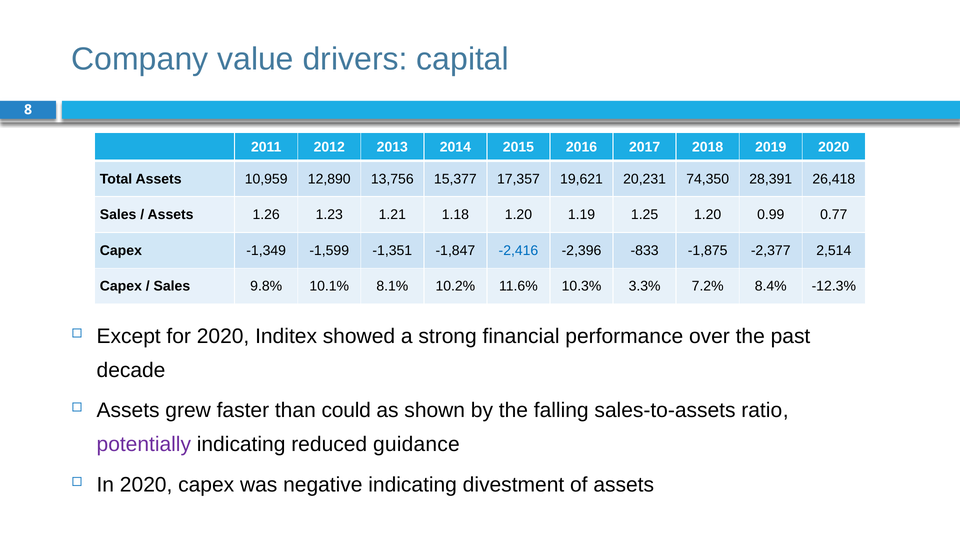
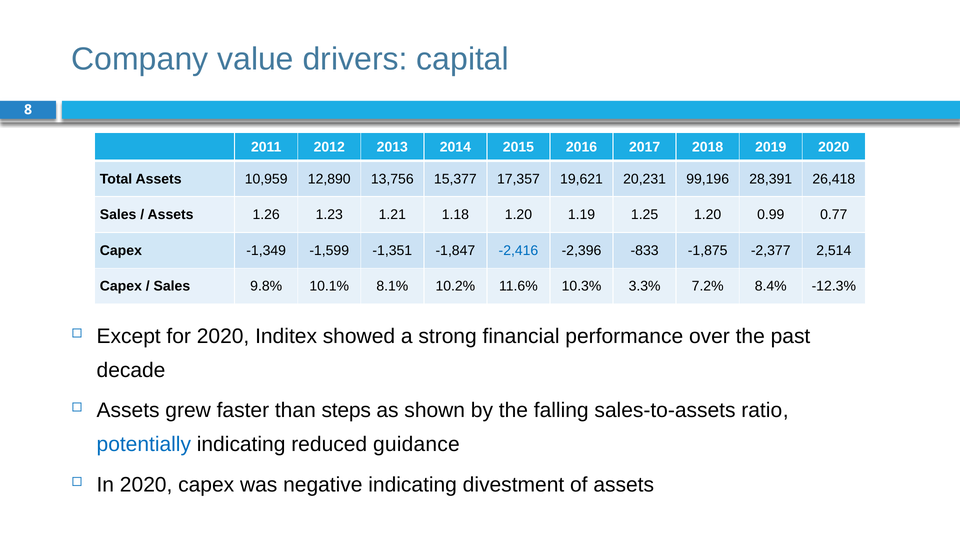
74,350: 74,350 -> 99,196
could: could -> steps
potentially colour: purple -> blue
